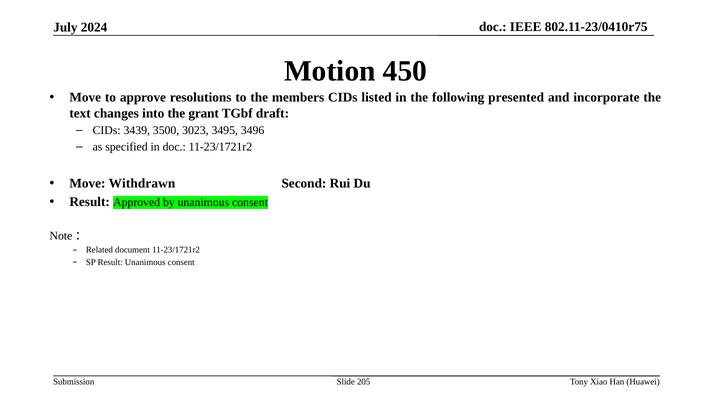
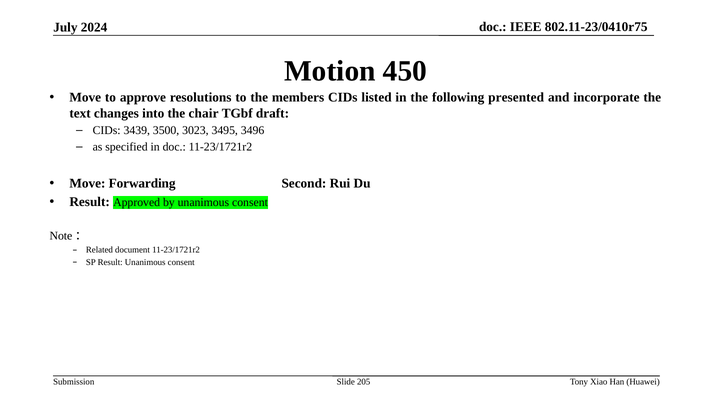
grant: grant -> chair
Withdrawn: Withdrawn -> Forwarding
